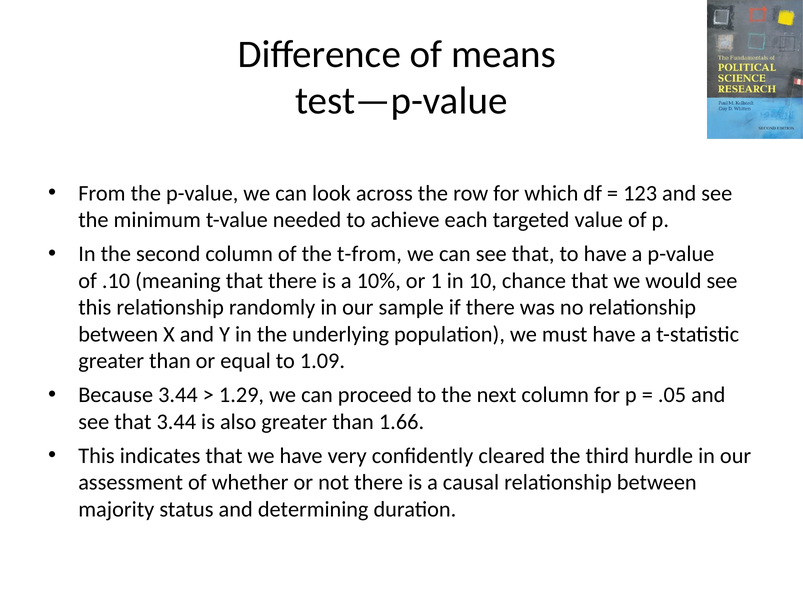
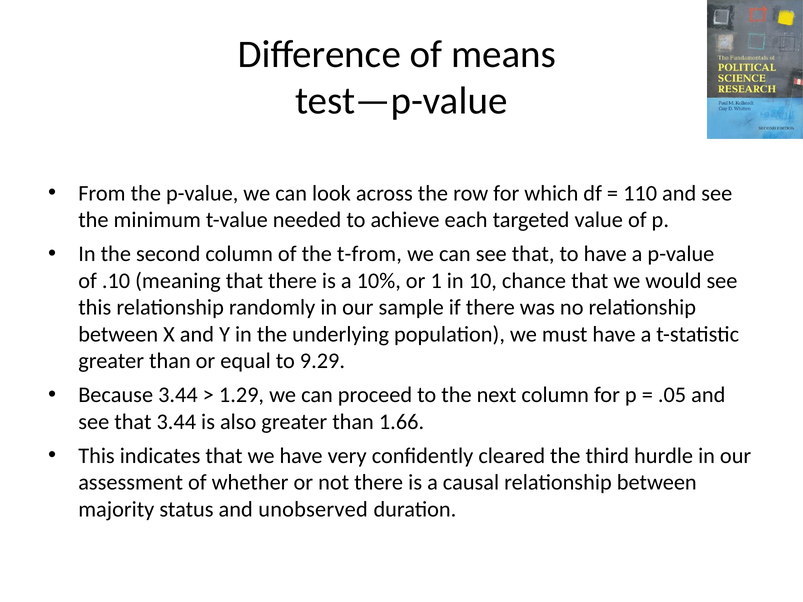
123: 123 -> 110
1.09: 1.09 -> 9.29
determining: determining -> unobserved
